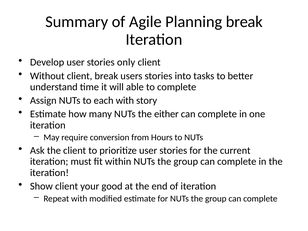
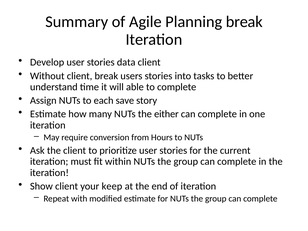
only: only -> data
each with: with -> save
good: good -> keep
